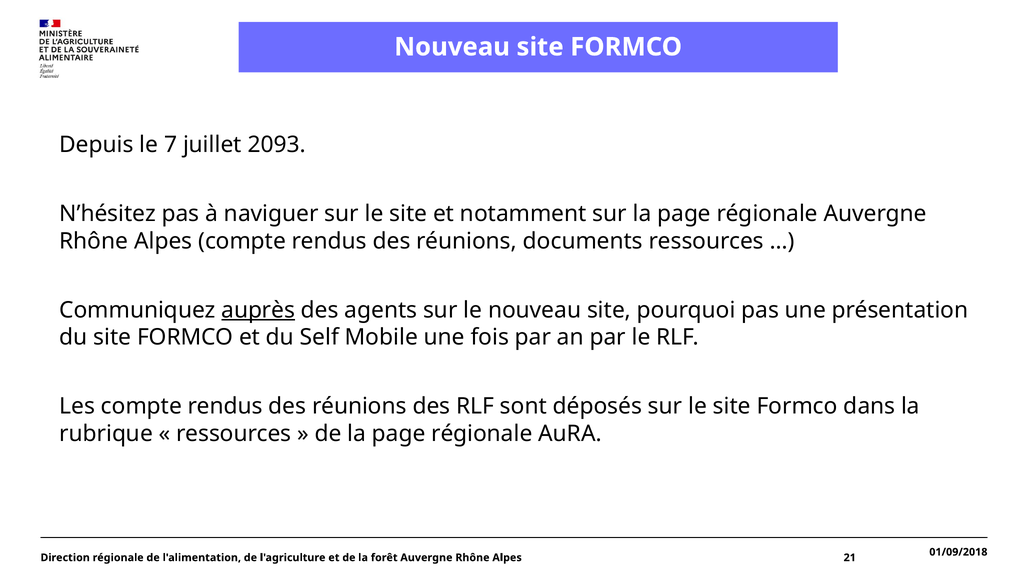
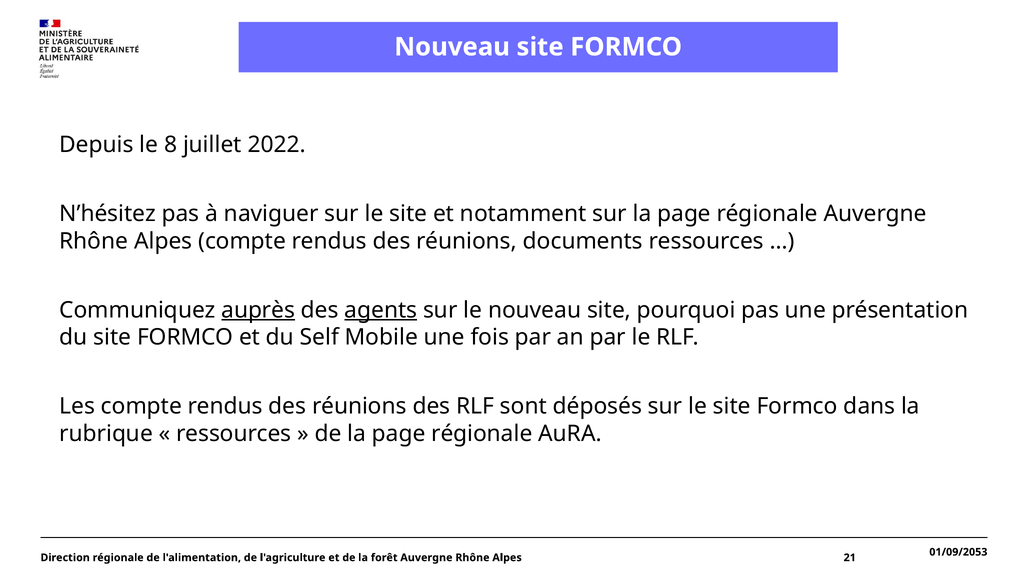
7: 7 -> 8
2093: 2093 -> 2022
agents underline: none -> present
01/09/2018: 01/09/2018 -> 01/09/2053
